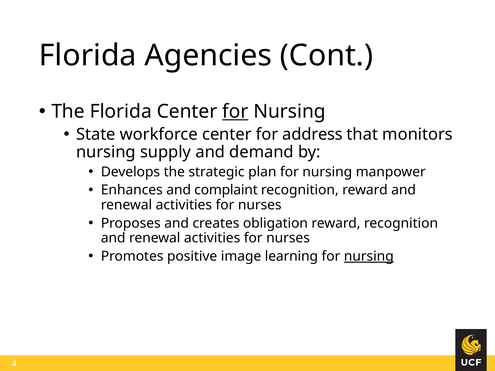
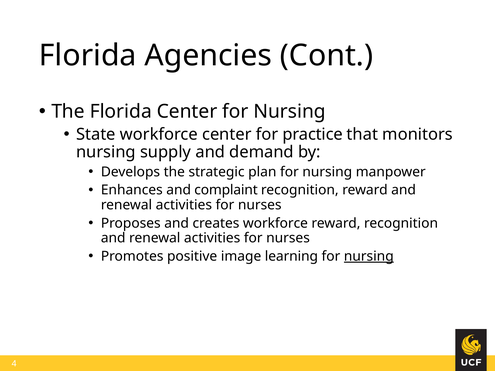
for at (235, 112) underline: present -> none
address: address -> practice
creates obligation: obligation -> workforce
